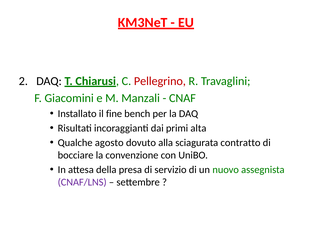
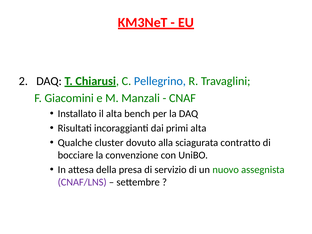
Pellegrino colour: red -> blue
il fine: fine -> alta
agosto: agosto -> cluster
